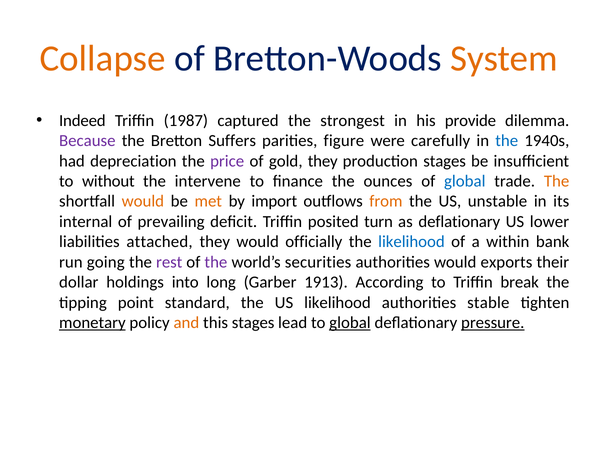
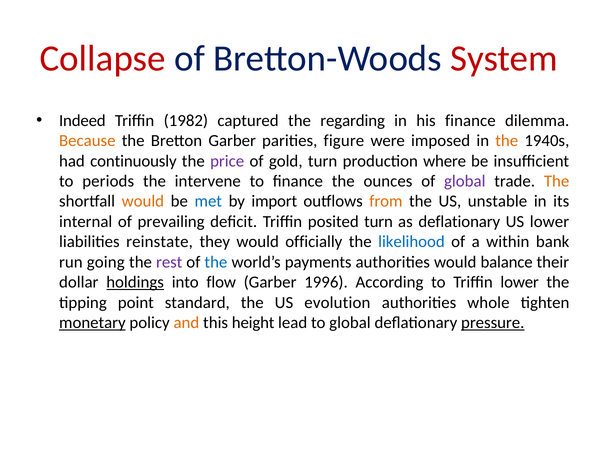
Collapse colour: orange -> red
System colour: orange -> red
1987: 1987 -> 1982
strongest: strongest -> regarding
his provide: provide -> finance
Because colour: purple -> orange
Bretton Suffers: Suffers -> Garber
carefully: carefully -> imposed
the at (507, 141) colour: blue -> orange
depreciation: depreciation -> continuously
gold they: they -> turn
production stages: stages -> where
without: without -> periods
global at (465, 181) colour: blue -> purple
met colour: orange -> blue
attached: attached -> reinstate
the at (216, 262) colour: purple -> blue
securities: securities -> payments
exports: exports -> balance
holdings underline: none -> present
long: long -> flow
1913: 1913 -> 1996
Triffin break: break -> lower
US likelihood: likelihood -> evolution
stable: stable -> whole
this stages: stages -> height
global at (350, 322) underline: present -> none
